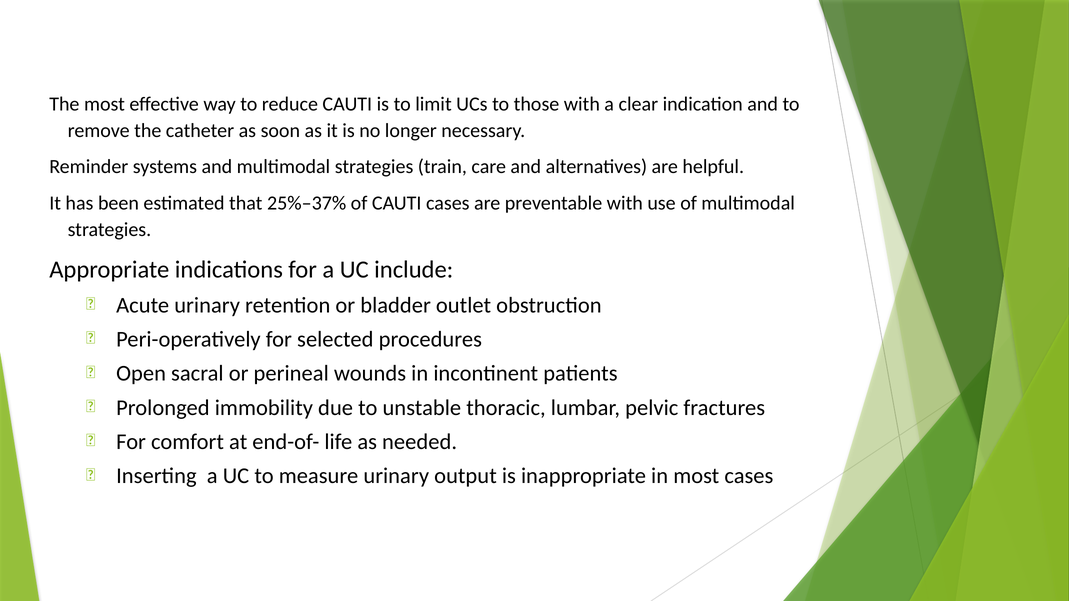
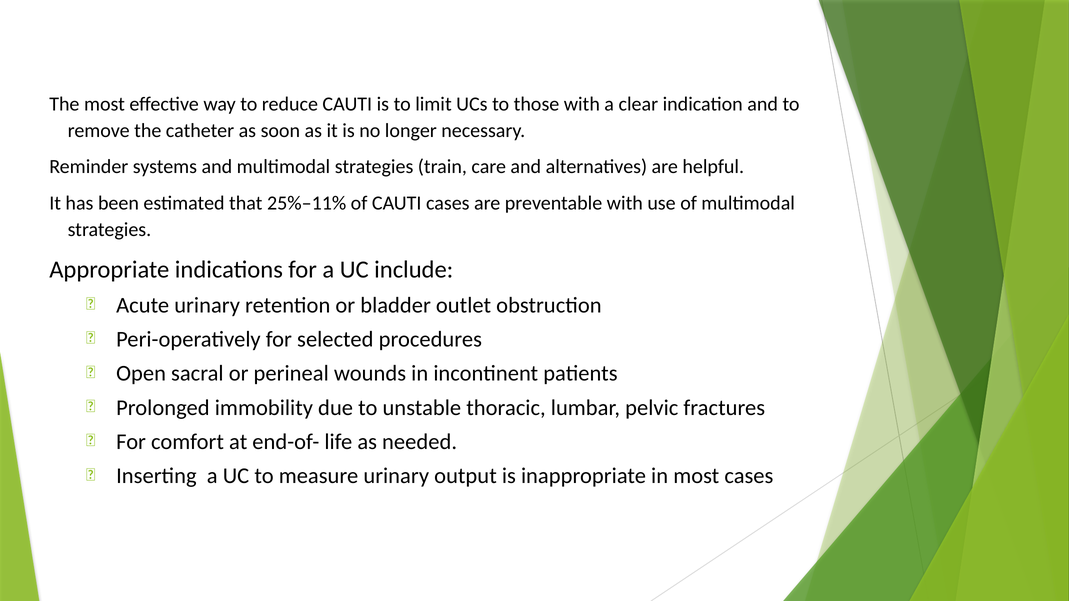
25%–37%: 25%–37% -> 25%–11%
